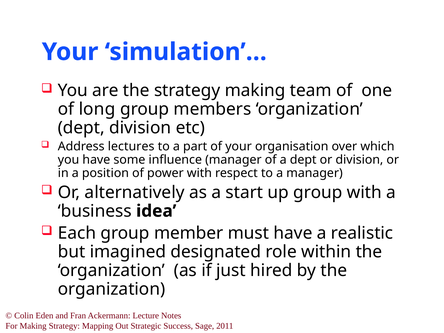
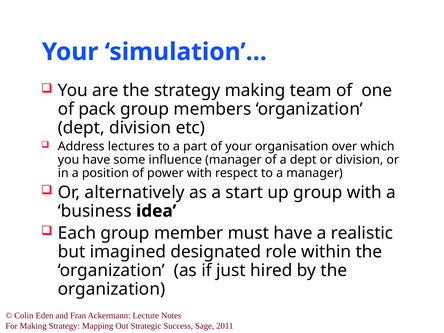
long: long -> pack
